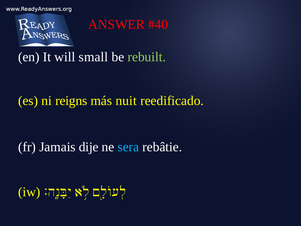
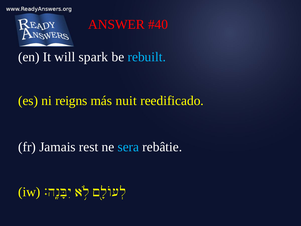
small: small -> spark
rebuilt colour: light green -> light blue
dije: dije -> rest
